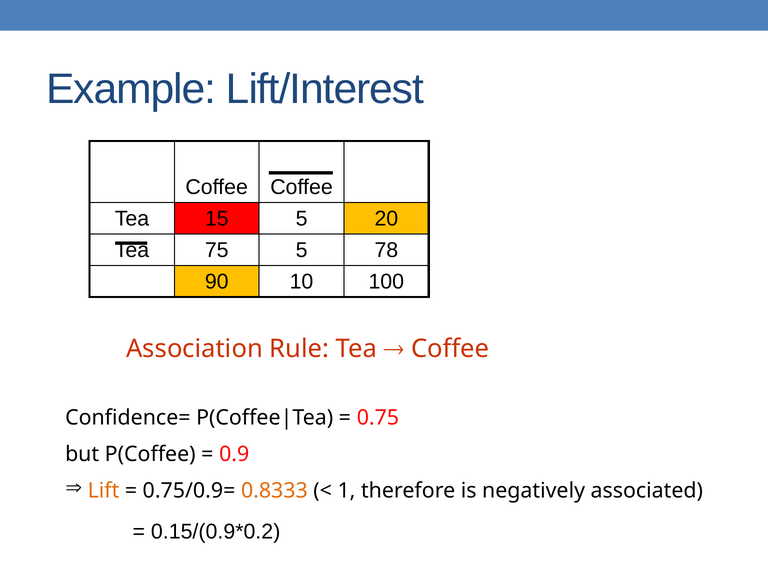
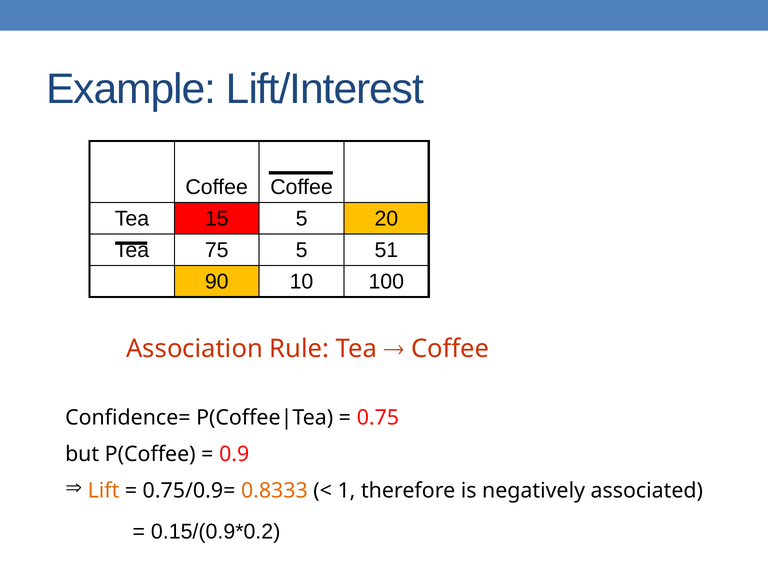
78: 78 -> 51
